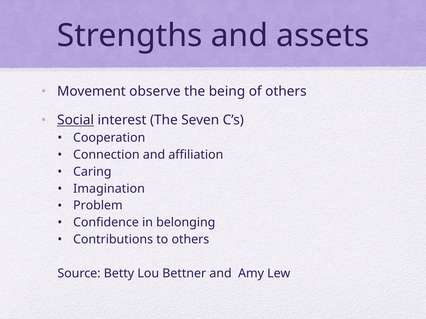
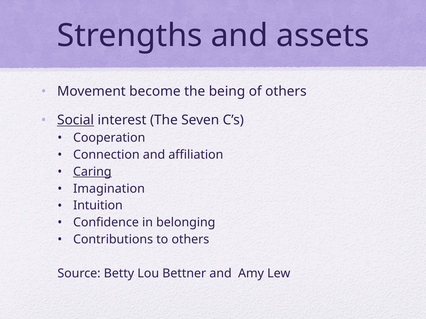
observe: observe -> become
Caring underline: none -> present
Problem: Problem -> Intuition
